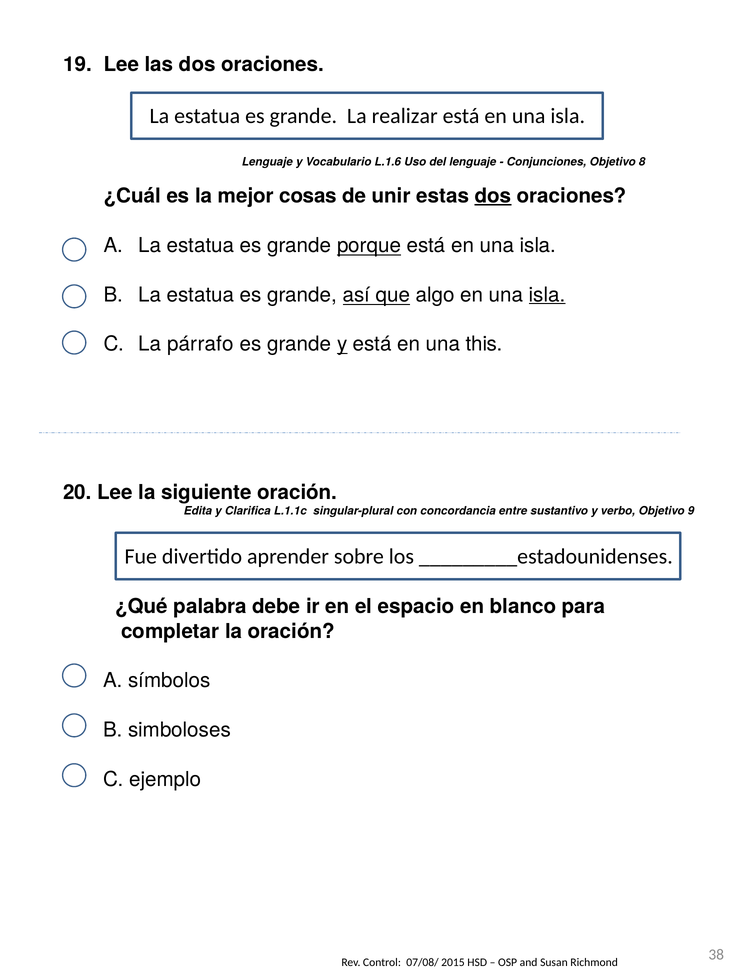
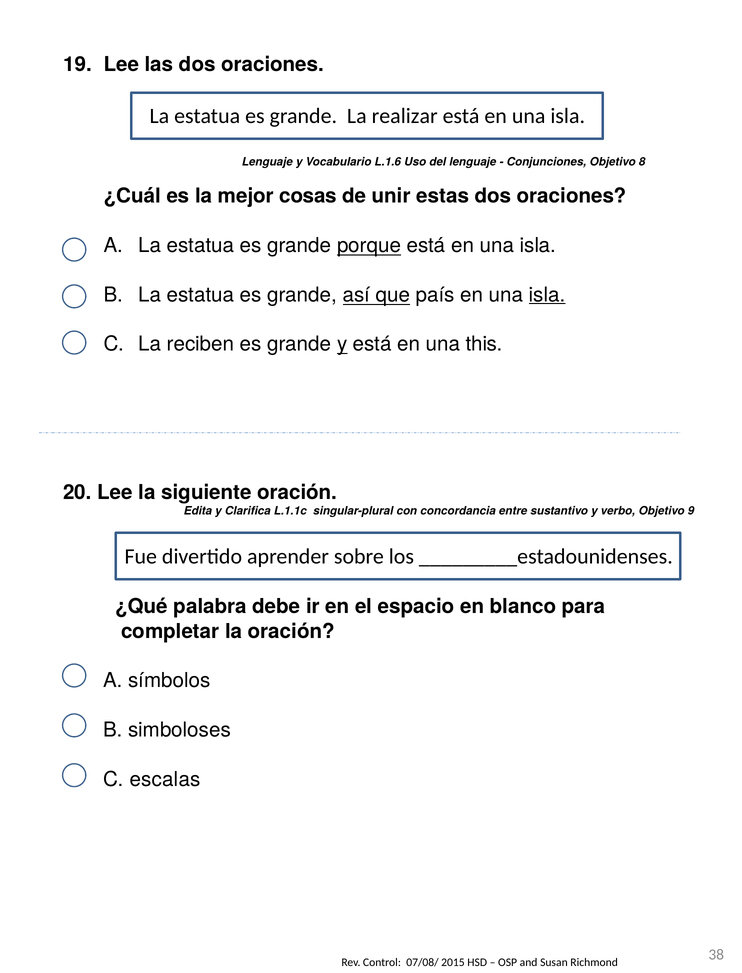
dos at (493, 196) underline: present -> none
algo: algo -> país
párrafo: párrafo -> reciben
ejemplo: ejemplo -> escalas
